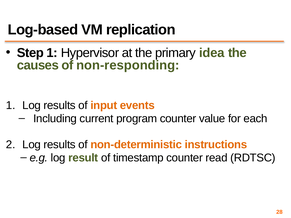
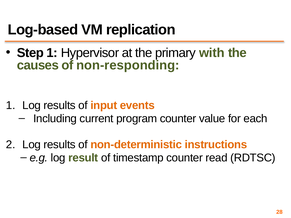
idea: idea -> with
